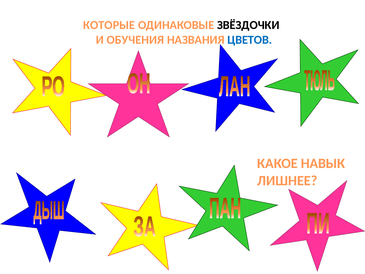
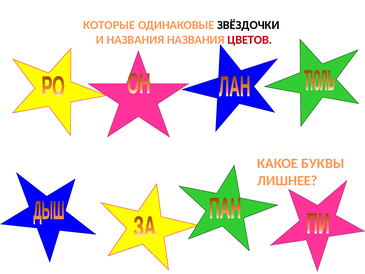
И ОБУЧЕНИЯ: ОБУЧЕНИЯ -> НАЗВАНИЯ
ЦВЕТОВ colour: blue -> red
НАВЫК: НАВЫК -> БУКВЫ
